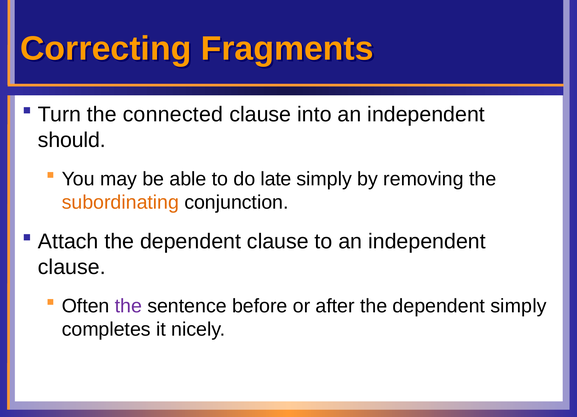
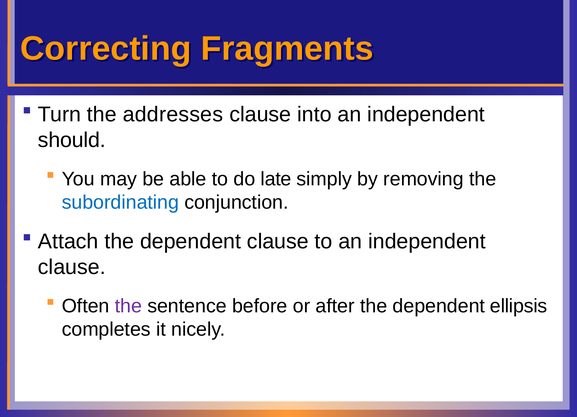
connected: connected -> addresses
subordinating colour: orange -> blue
dependent simply: simply -> ellipsis
